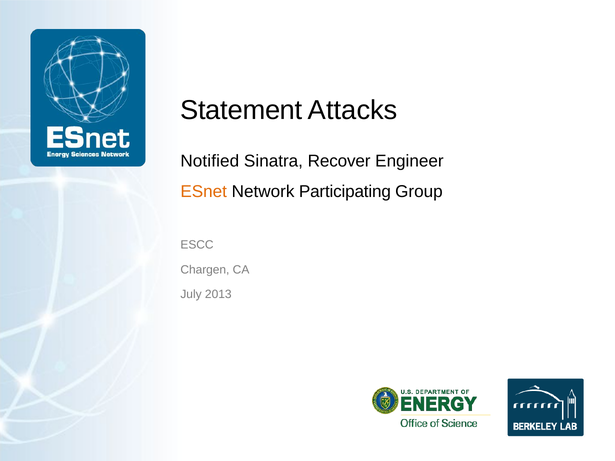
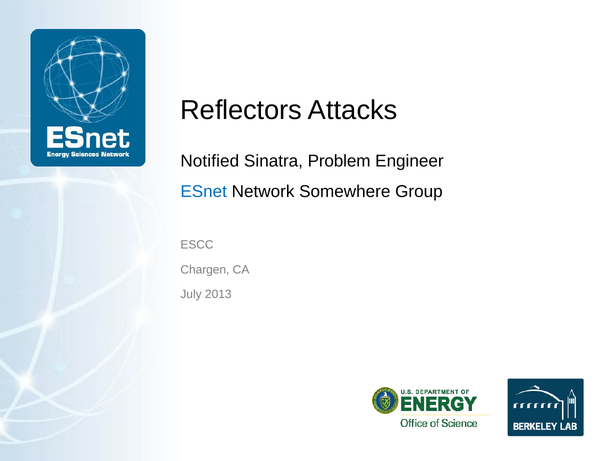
Statement: Statement -> Reflectors
Recover: Recover -> Problem
ESnet colour: orange -> blue
Participating: Participating -> Somewhere
